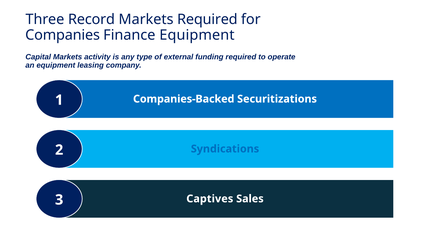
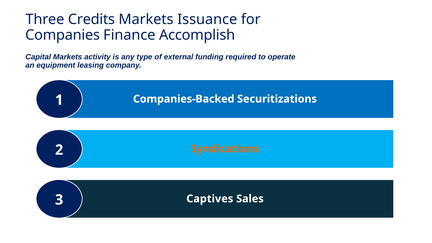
Record: Record -> Credits
Markets Required: Required -> Issuance
Finance Equipment: Equipment -> Accomplish
Syndications colour: blue -> orange
